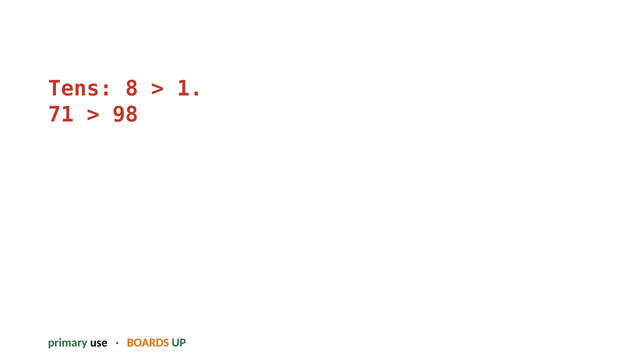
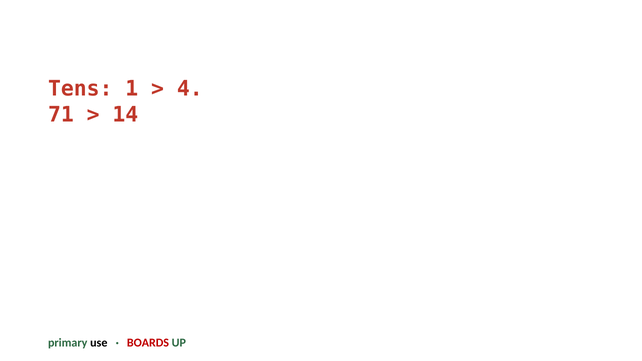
8: 8 -> 1
1: 1 -> 4
98: 98 -> 14
BOARDS colour: orange -> red
